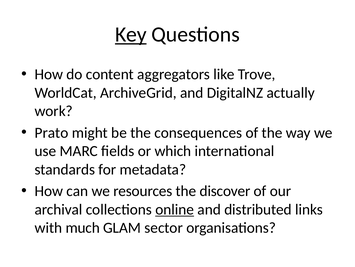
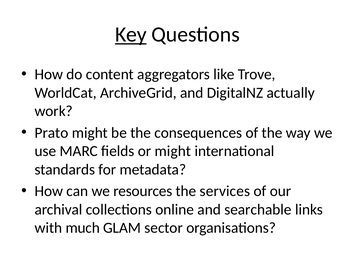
or which: which -> might
discover: discover -> services
online underline: present -> none
distributed: distributed -> searchable
